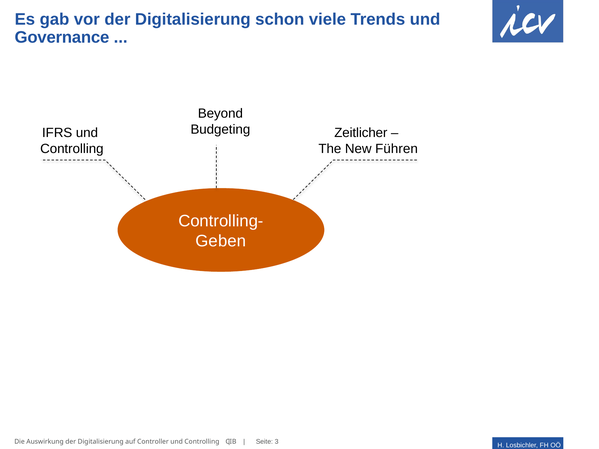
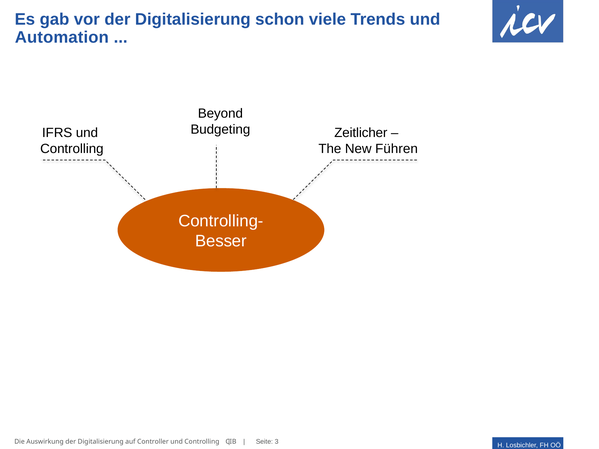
Governance: Governance -> Automation
Geben: Geben -> Besser
